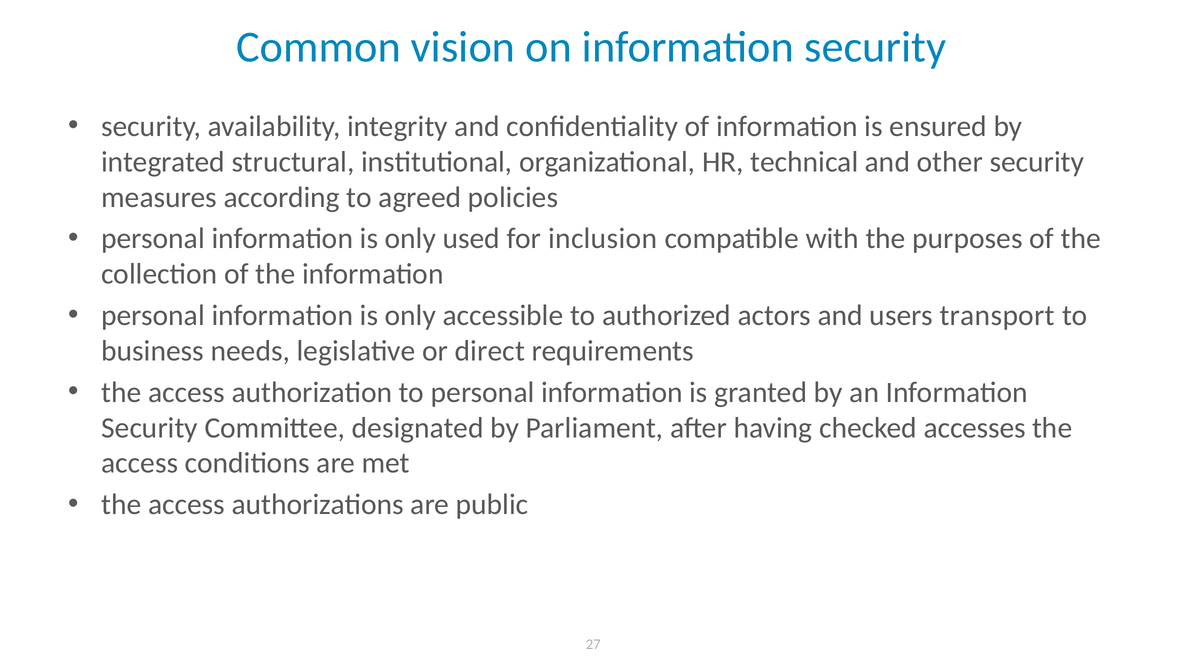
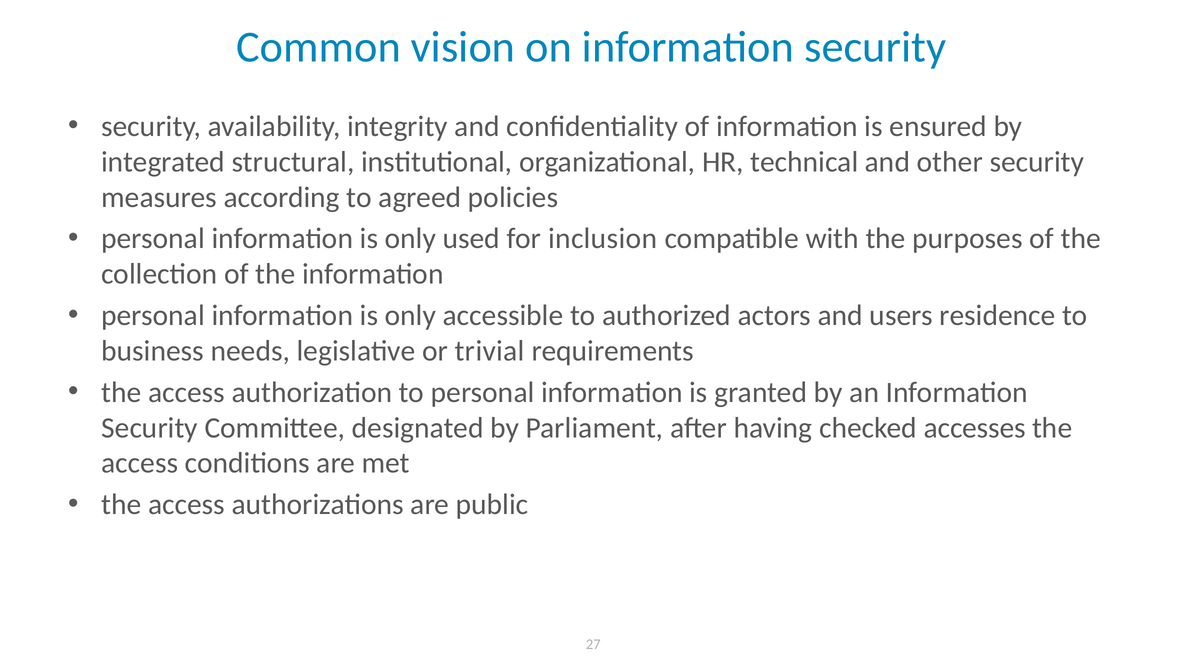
transport: transport -> residence
direct: direct -> trivial
